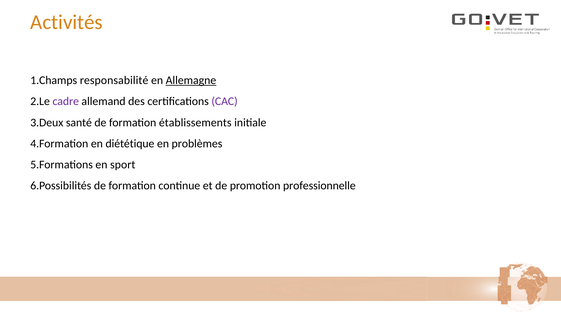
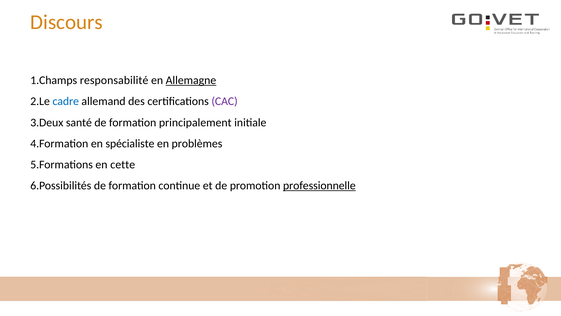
Activités: Activités -> Discours
cadre colour: purple -> blue
établissements: établissements -> principalement
diététique: diététique -> spécialiste
sport: sport -> cette
professionnelle underline: none -> present
